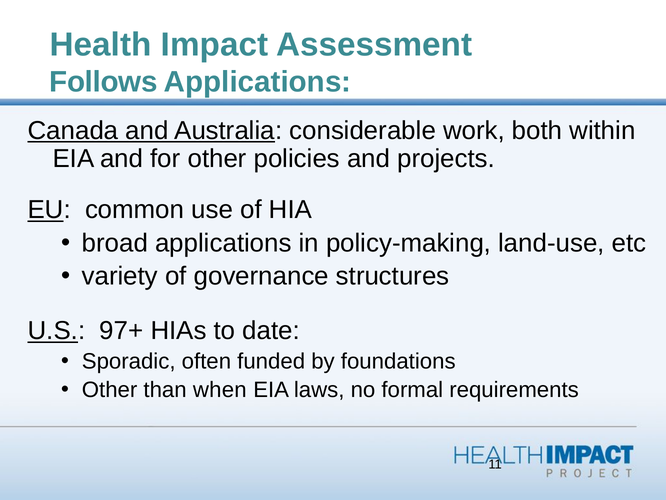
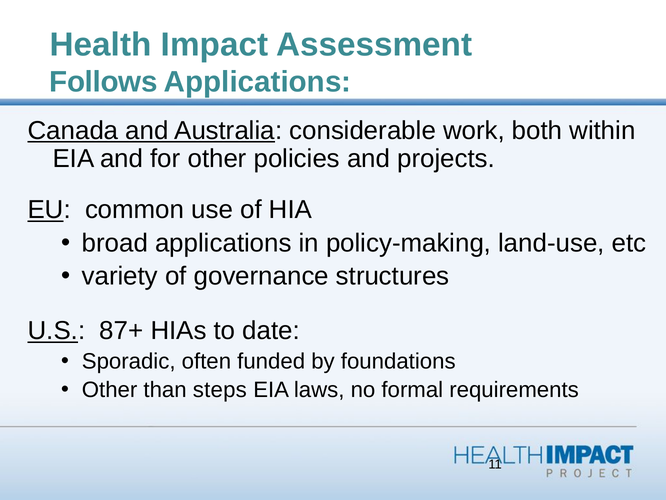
97+: 97+ -> 87+
when: when -> steps
